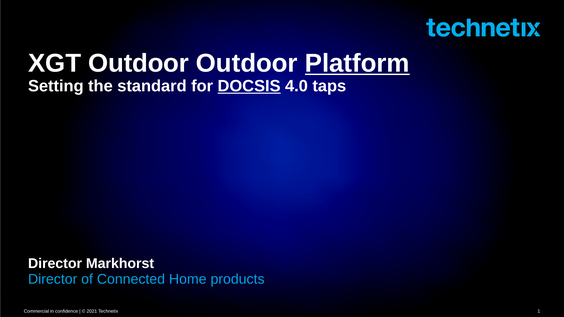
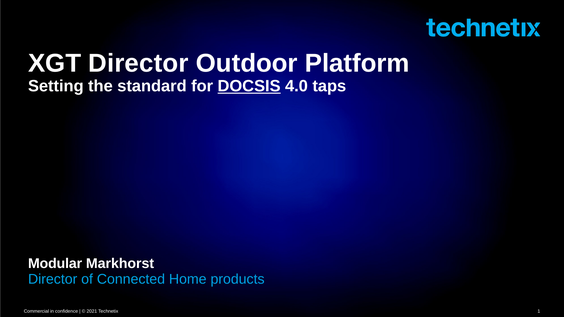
XGT Outdoor: Outdoor -> Director
Platform underline: present -> none
Director at (55, 264): Director -> Modular
